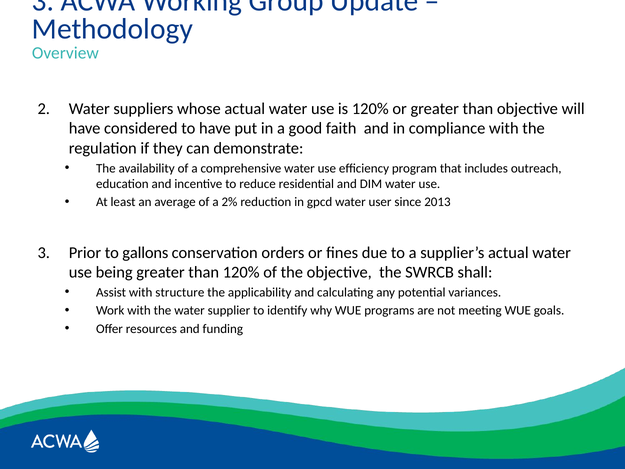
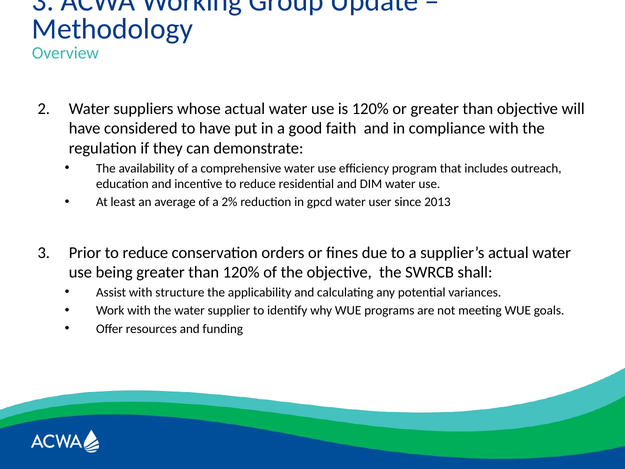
Prior to gallons: gallons -> reduce
